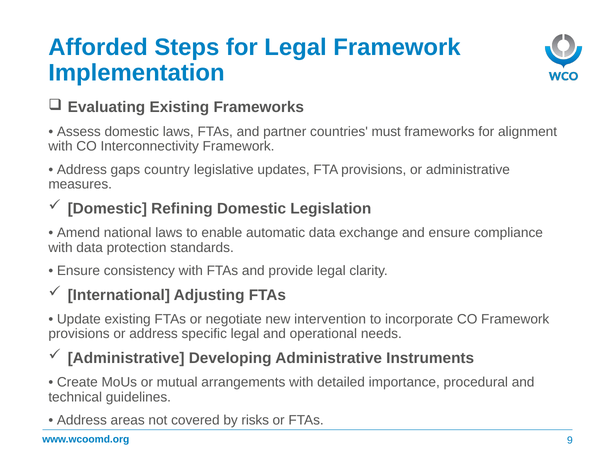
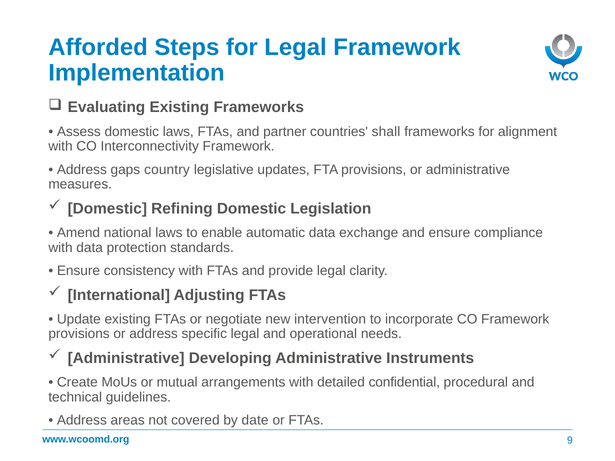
must: must -> shall
importance: importance -> confidential
risks: risks -> date
